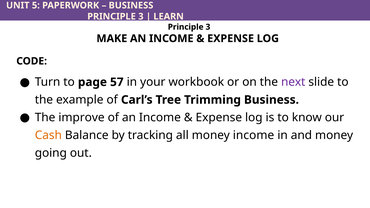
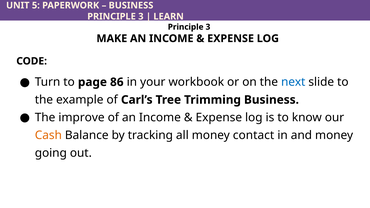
57: 57 -> 86
next colour: purple -> blue
money income: income -> contact
